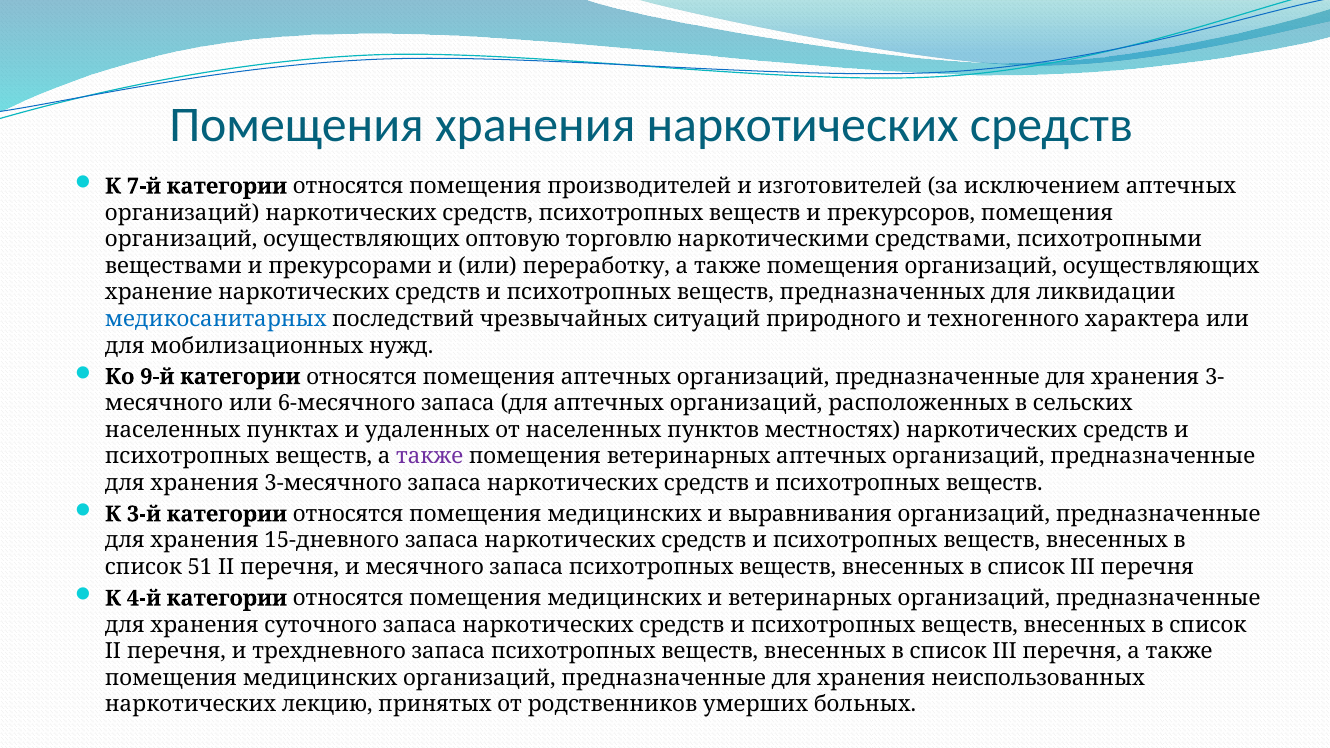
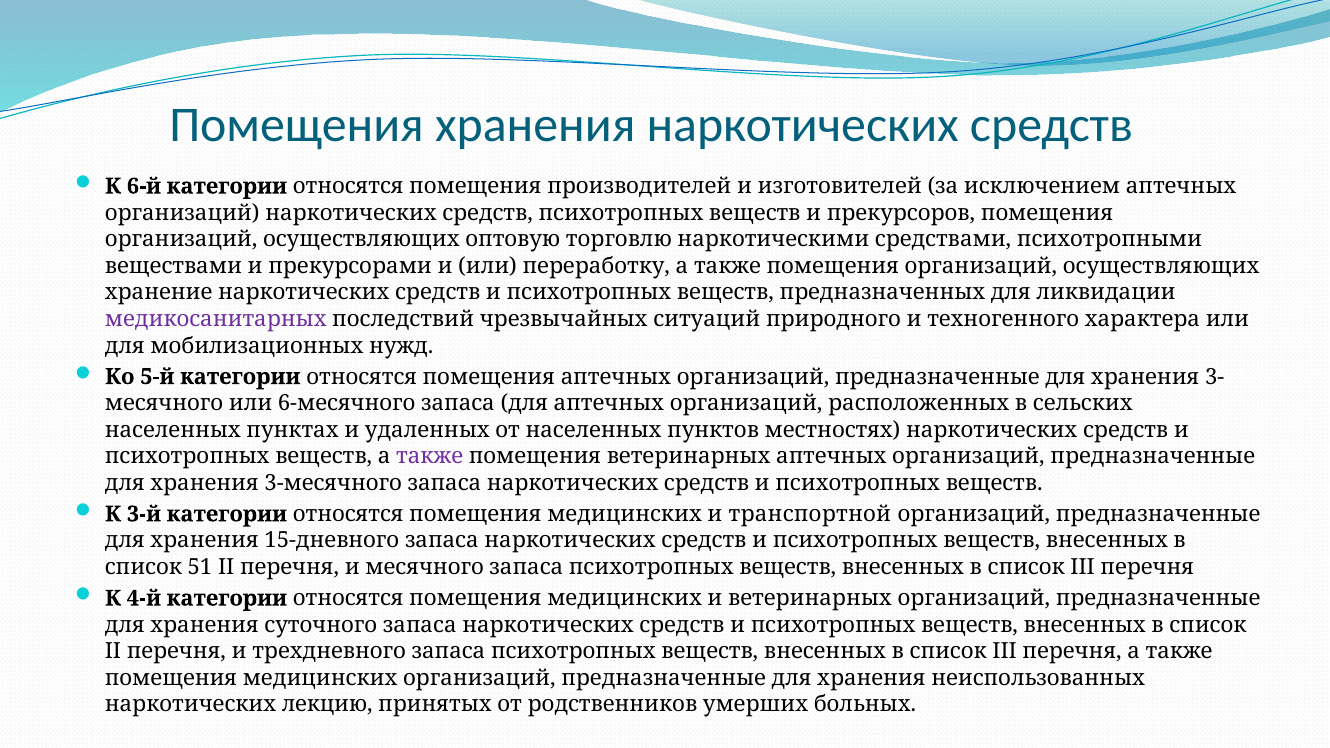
7-й: 7-й -> 6-й
медикосанитарных colour: blue -> purple
9-й: 9-й -> 5-й
выравнивания: выравнивания -> транспортной
